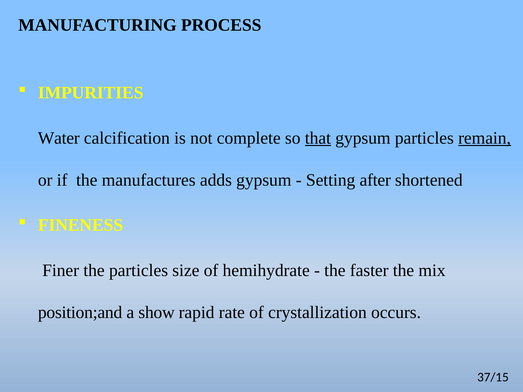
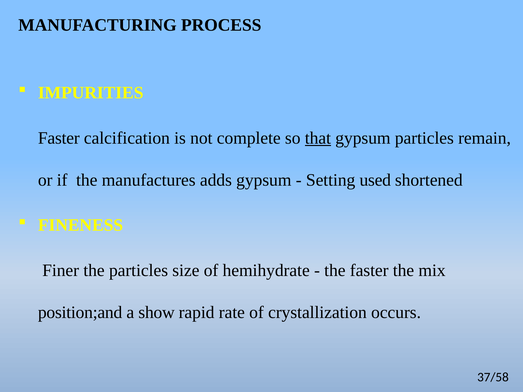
Water at (59, 138): Water -> Faster
remain underline: present -> none
after: after -> used
37/15: 37/15 -> 37/58
